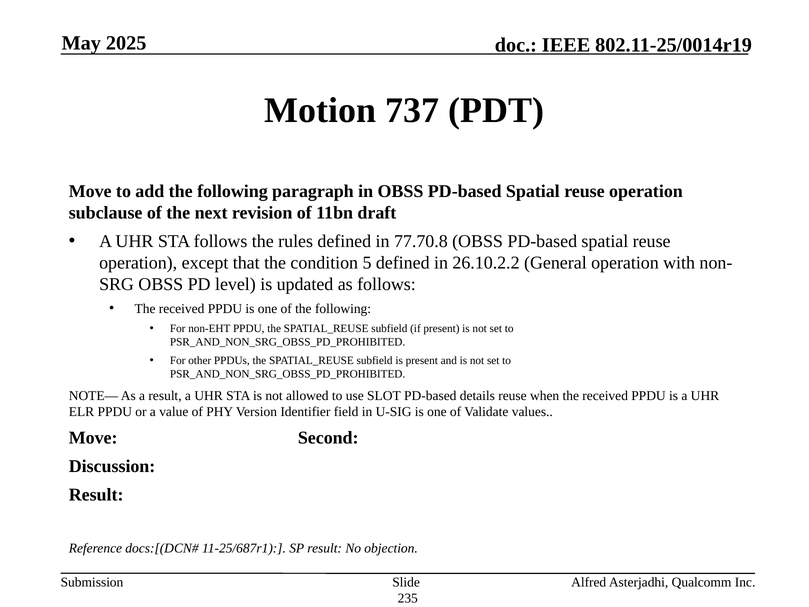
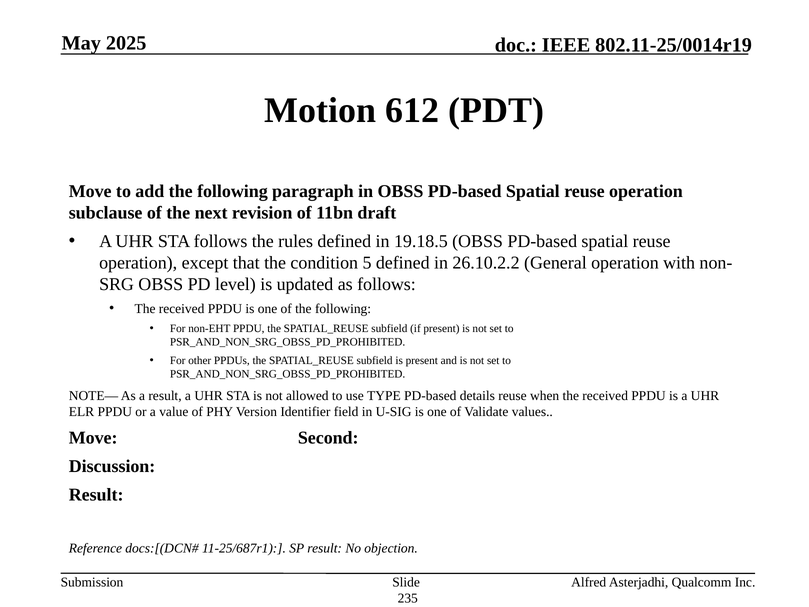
737: 737 -> 612
77.70.8: 77.70.8 -> 19.18.5
SLOT: SLOT -> TYPE
